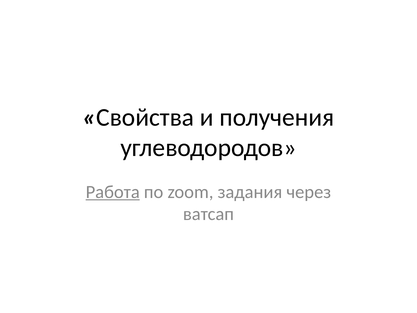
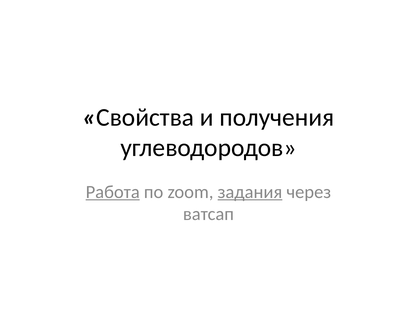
задания underline: none -> present
